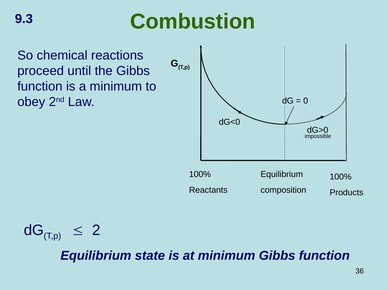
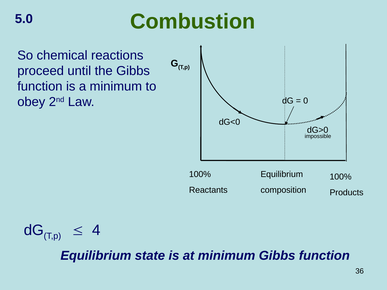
9.3: 9.3 -> 5.0
2: 2 -> 4
